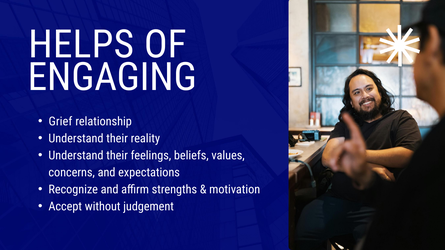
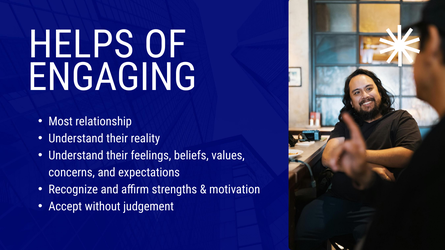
Grief: Grief -> Most
